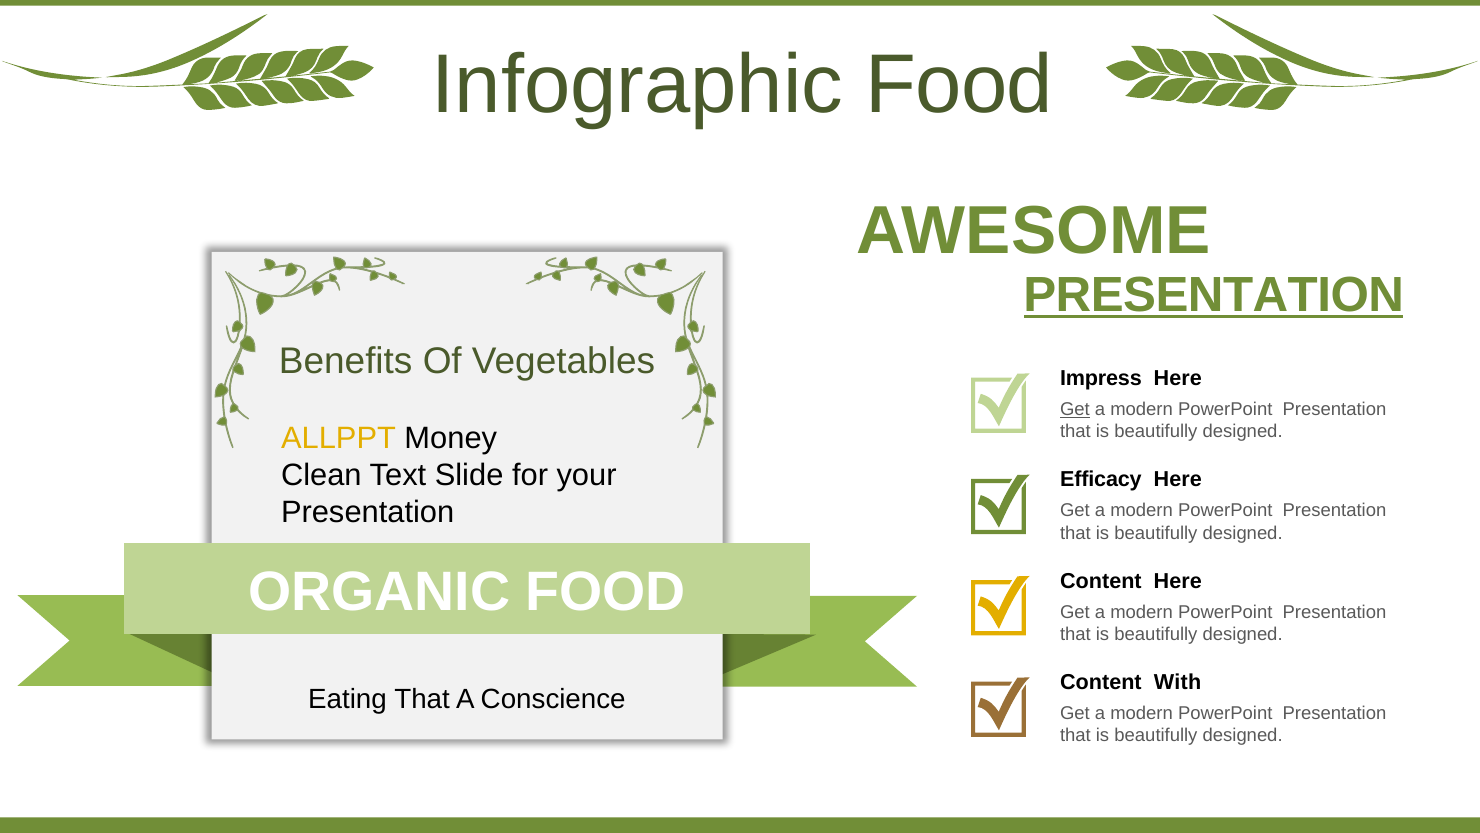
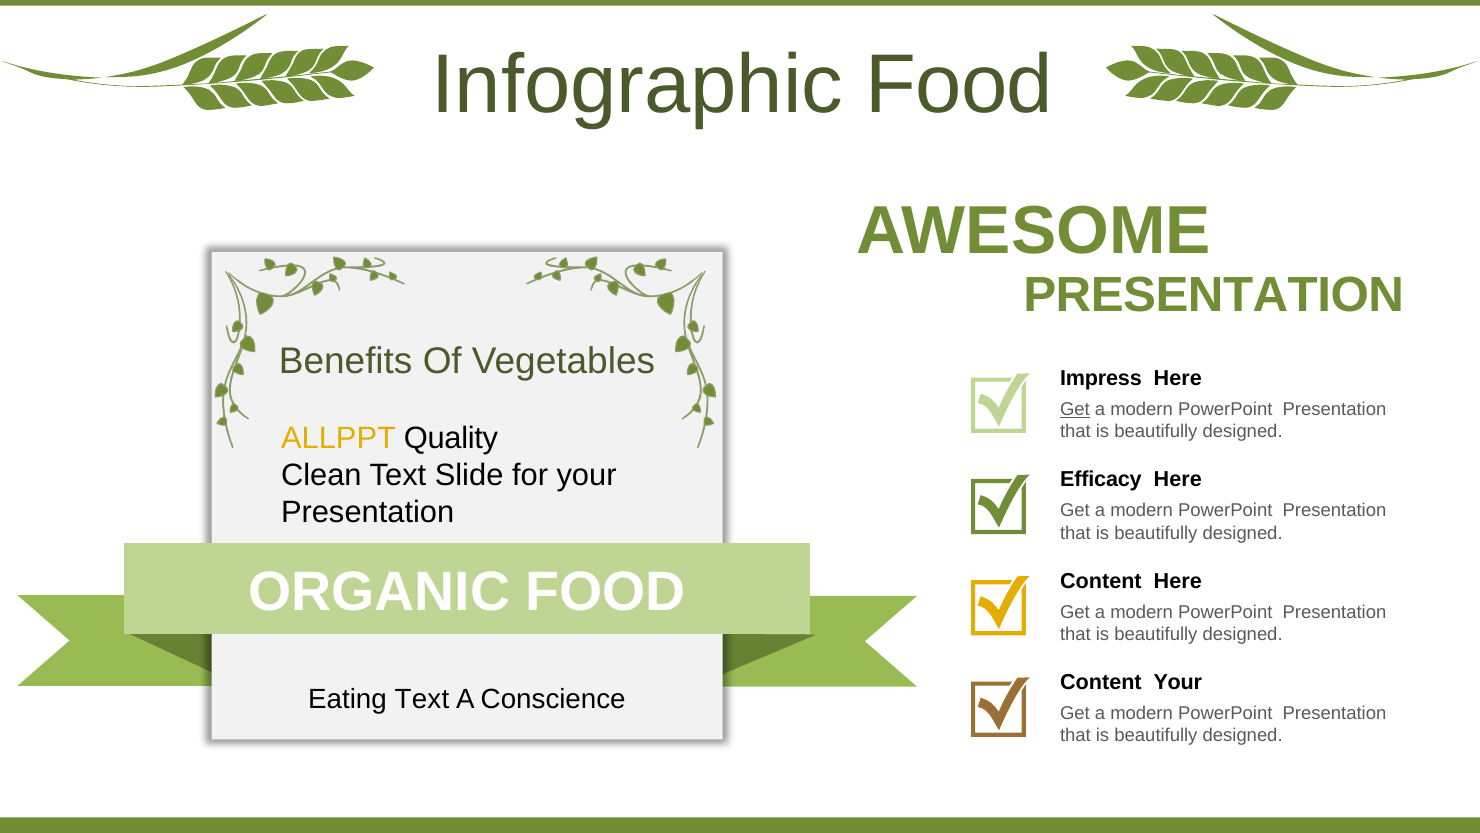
PRESENTATION at (1214, 295) underline: present -> none
Money: Money -> Quality
Content With: With -> Your
Eating That: That -> Text
